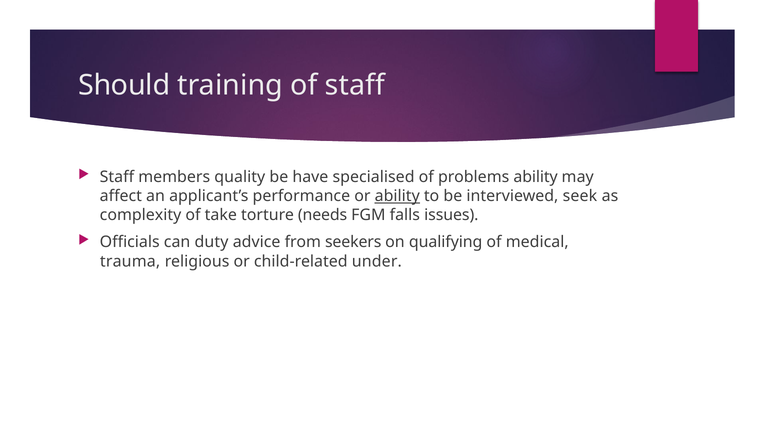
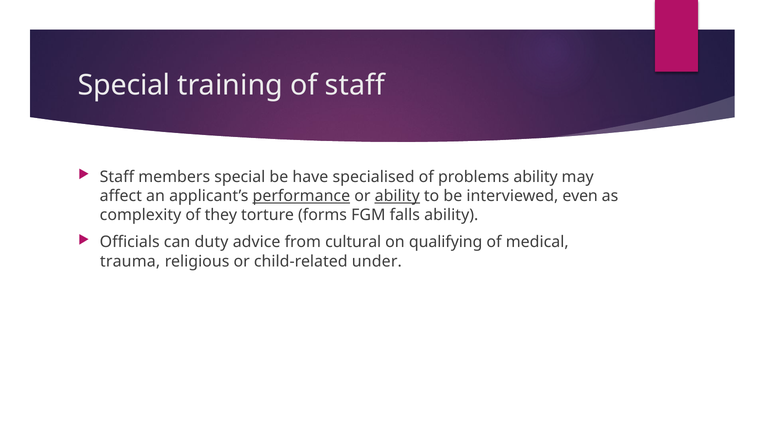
Should at (124, 85): Should -> Special
members quality: quality -> special
performance underline: none -> present
seek: seek -> even
take: take -> they
needs: needs -> forms
falls issues: issues -> ability
seekers: seekers -> cultural
